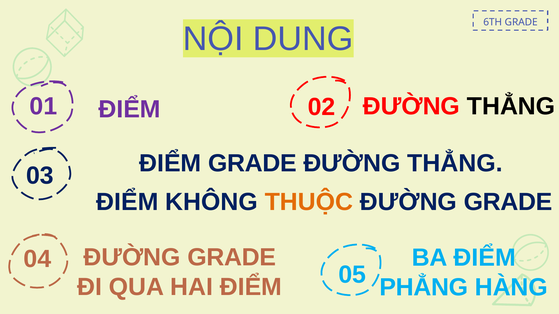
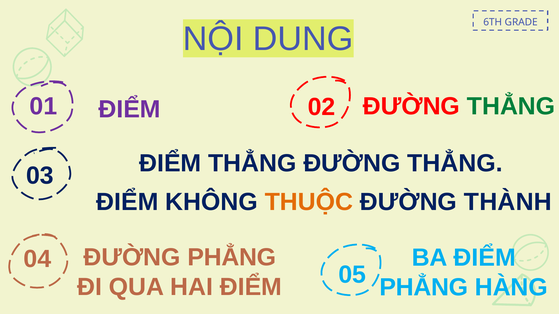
THẲNG at (511, 106) colour: black -> green
ĐIỂM GRADE: GRADE -> THẲNG
GRADE at (508, 202): GRADE -> THÀNH
GRADE at (232, 258): GRADE -> PHẲNG
